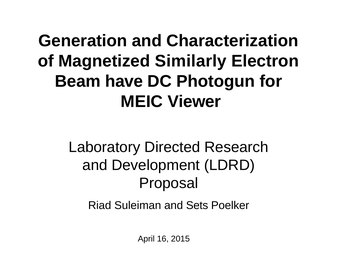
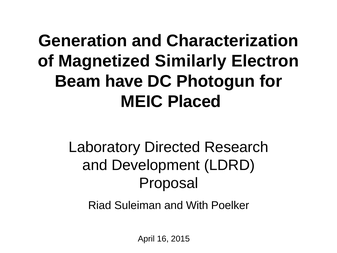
Viewer: Viewer -> Placed
Sets: Sets -> With
